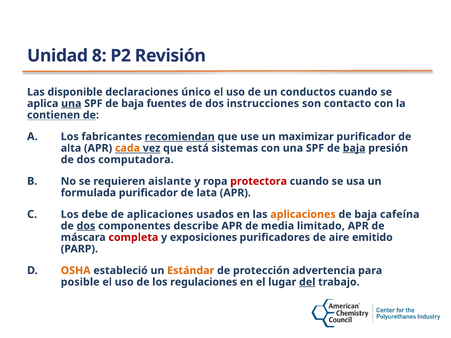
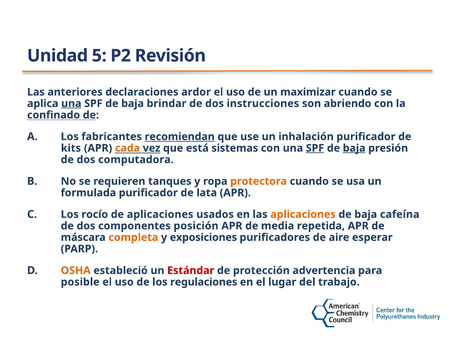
8: 8 -> 5
disponible: disponible -> anteriores
único: único -> ardor
conductos: conductos -> maximizar
fuentes: fuentes -> brindar
contacto: contacto -> abriendo
contienen: contienen -> confinado
maximizar: maximizar -> inhalación
alta: alta -> kits
SPF at (315, 148) underline: none -> present
aislante: aislante -> tanques
protectora colour: red -> orange
debe: debe -> rocío
dos at (86, 226) underline: present -> none
describe: describe -> posición
limitado: limitado -> repetida
completa colour: red -> orange
emitido: emitido -> esperar
Estándar colour: orange -> red
del underline: present -> none
